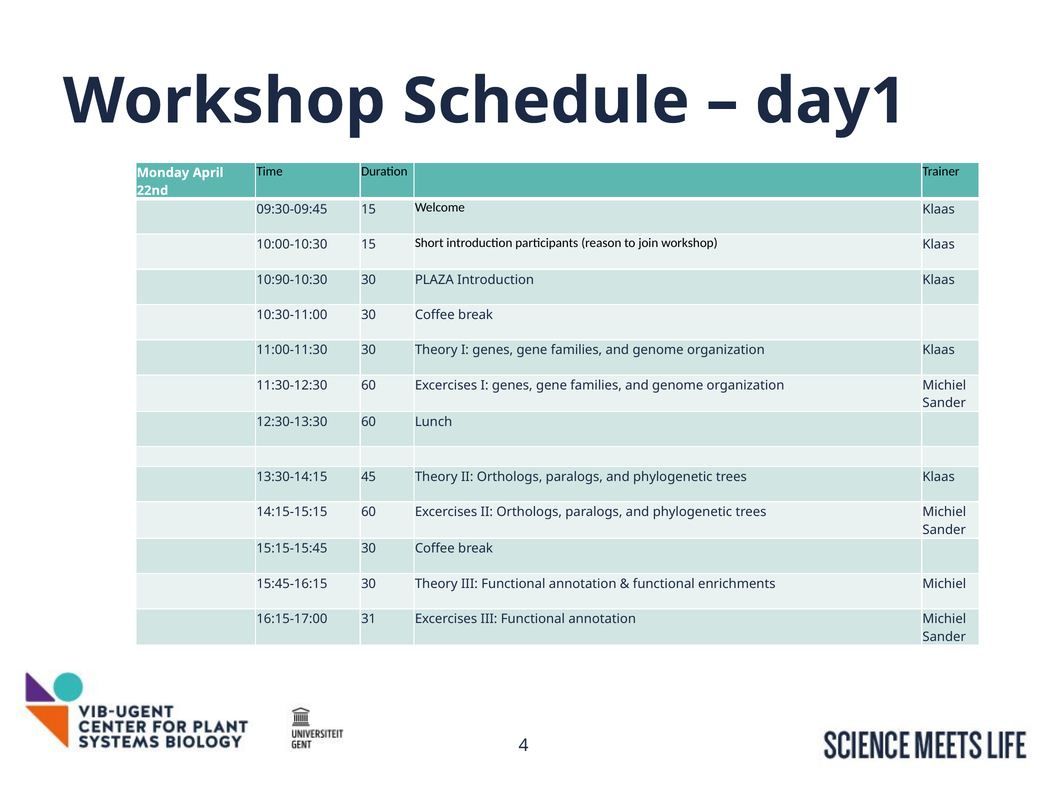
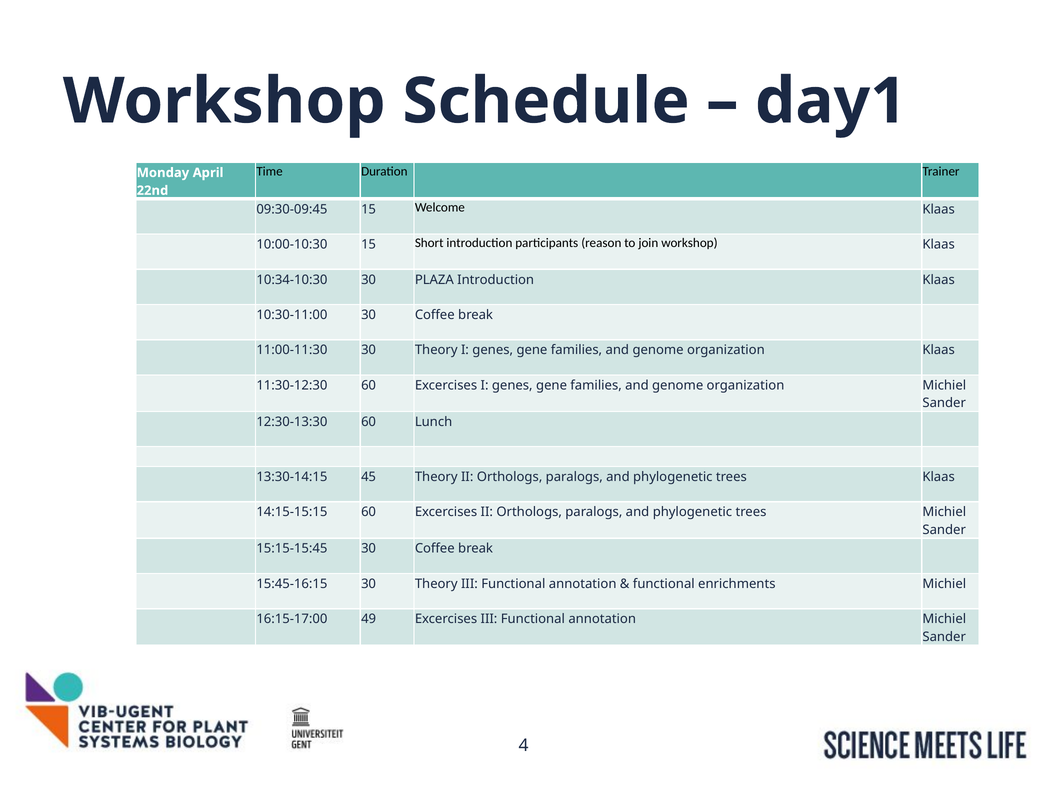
10:90-10:30: 10:90-10:30 -> 10:34-10:30
31: 31 -> 49
